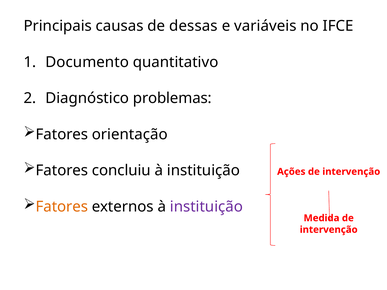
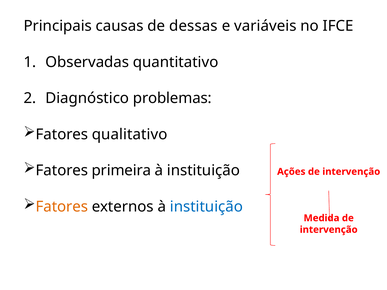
Documento: Documento -> Observadas
orientação: orientação -> qualitativo
concluiu: concluiu -> primeira
instituição at (206, 207) colour: purple -> blue
